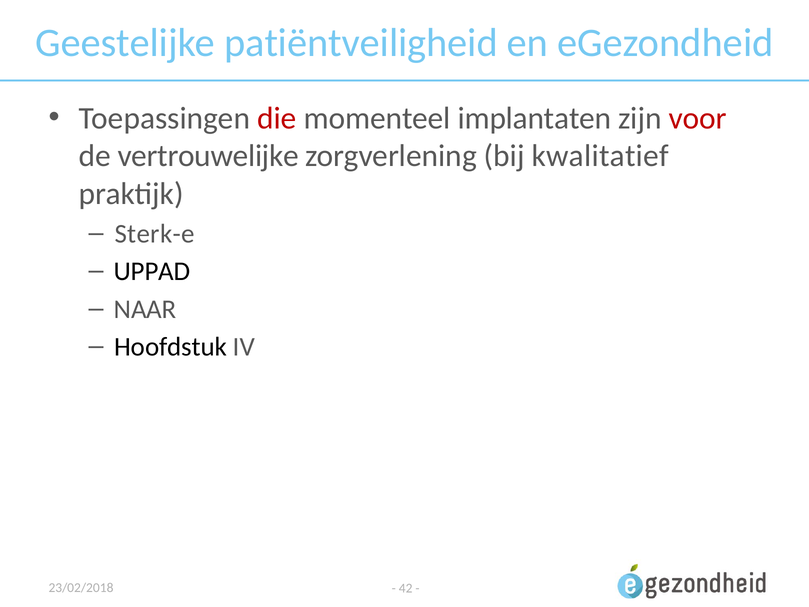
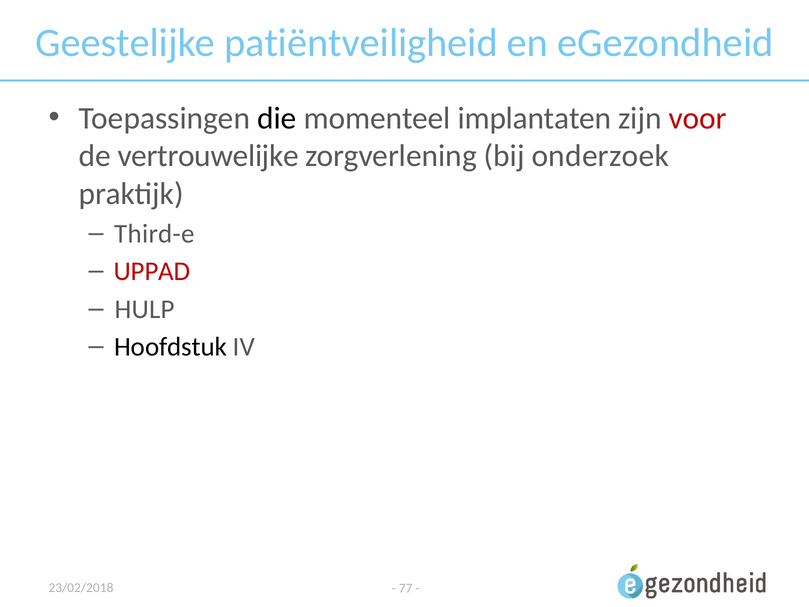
die colour: red -> black
kwalitatief: kwalitatief -> onderzoek
Sterk-e: Sterk-e -> Third-e
UPPAD colour: black -> red
NAAR: NAAR -> HULP
42: 42 -> 77
